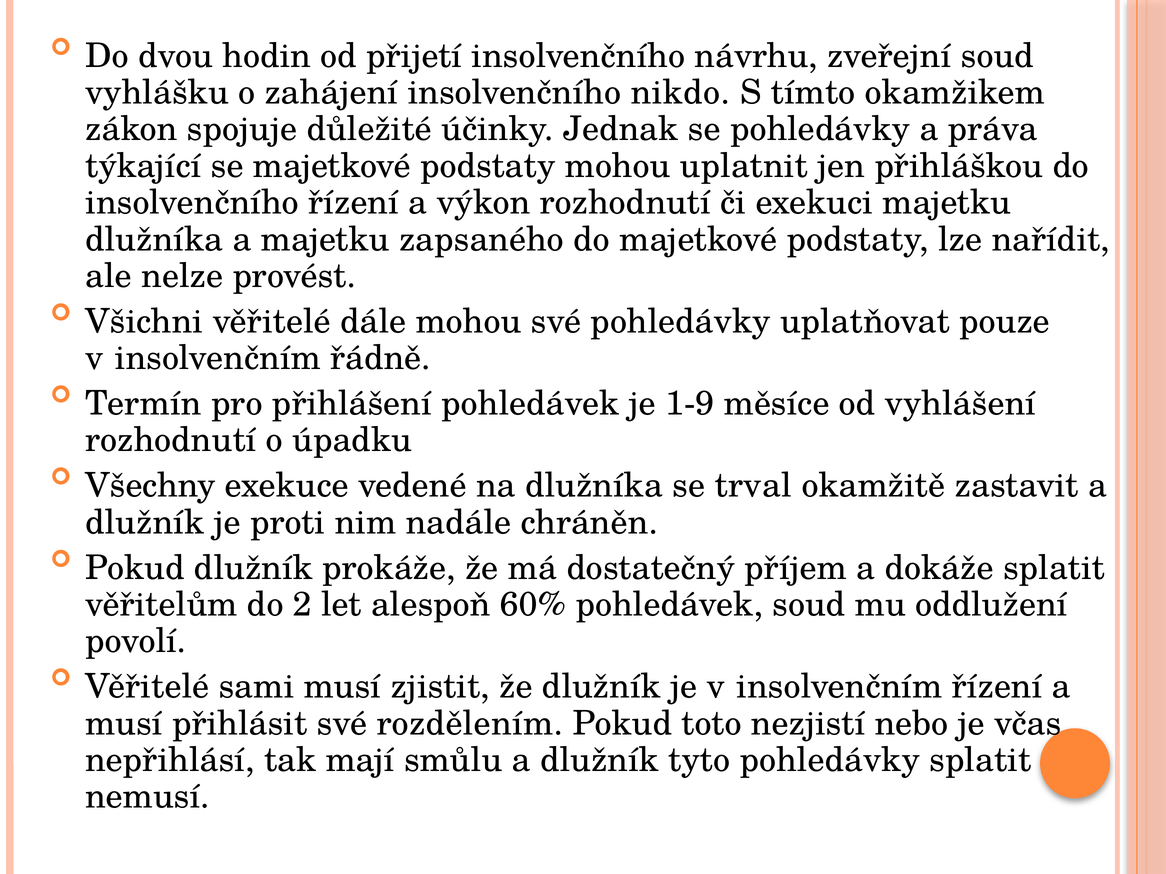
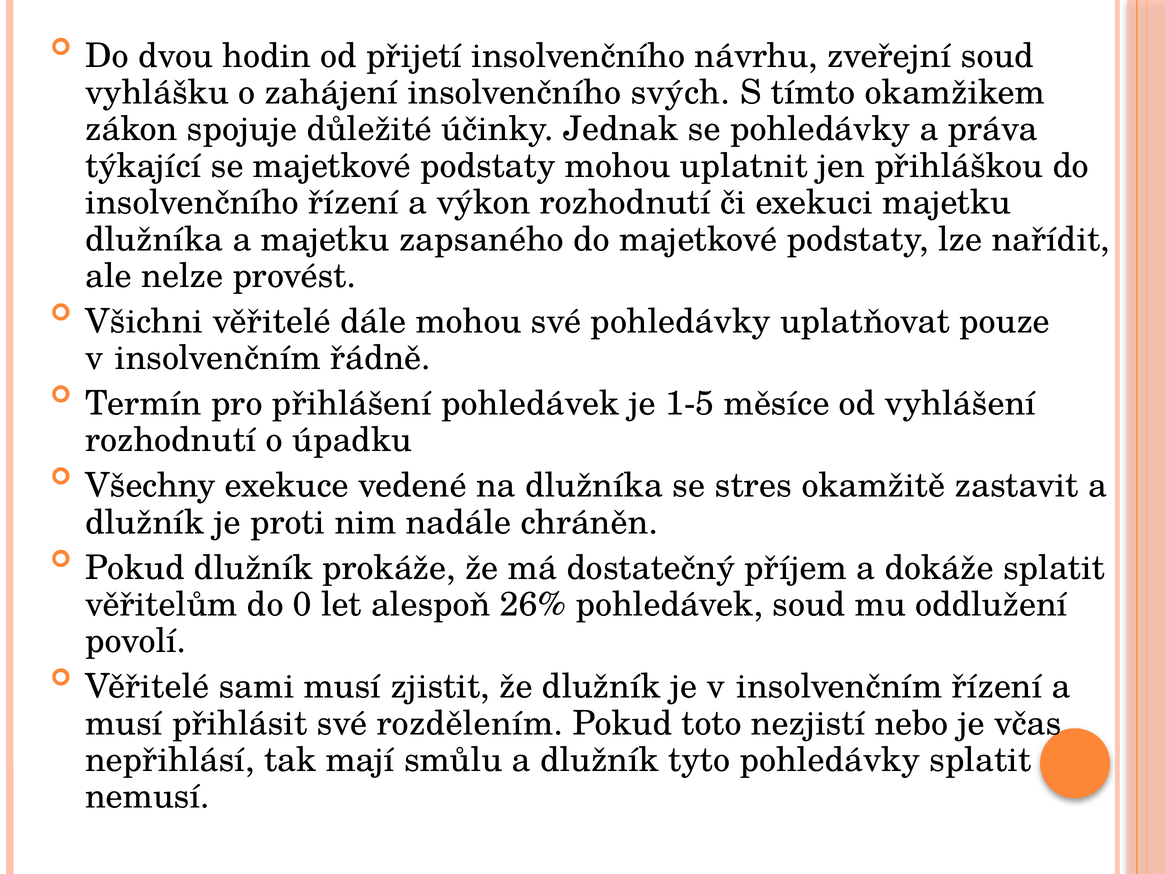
nikdo: nikdo -> svých
1-9: 1-9 -> 1-5
trval: trval -> stres
2: 2 -> 0
60%: 60% -> 26%
